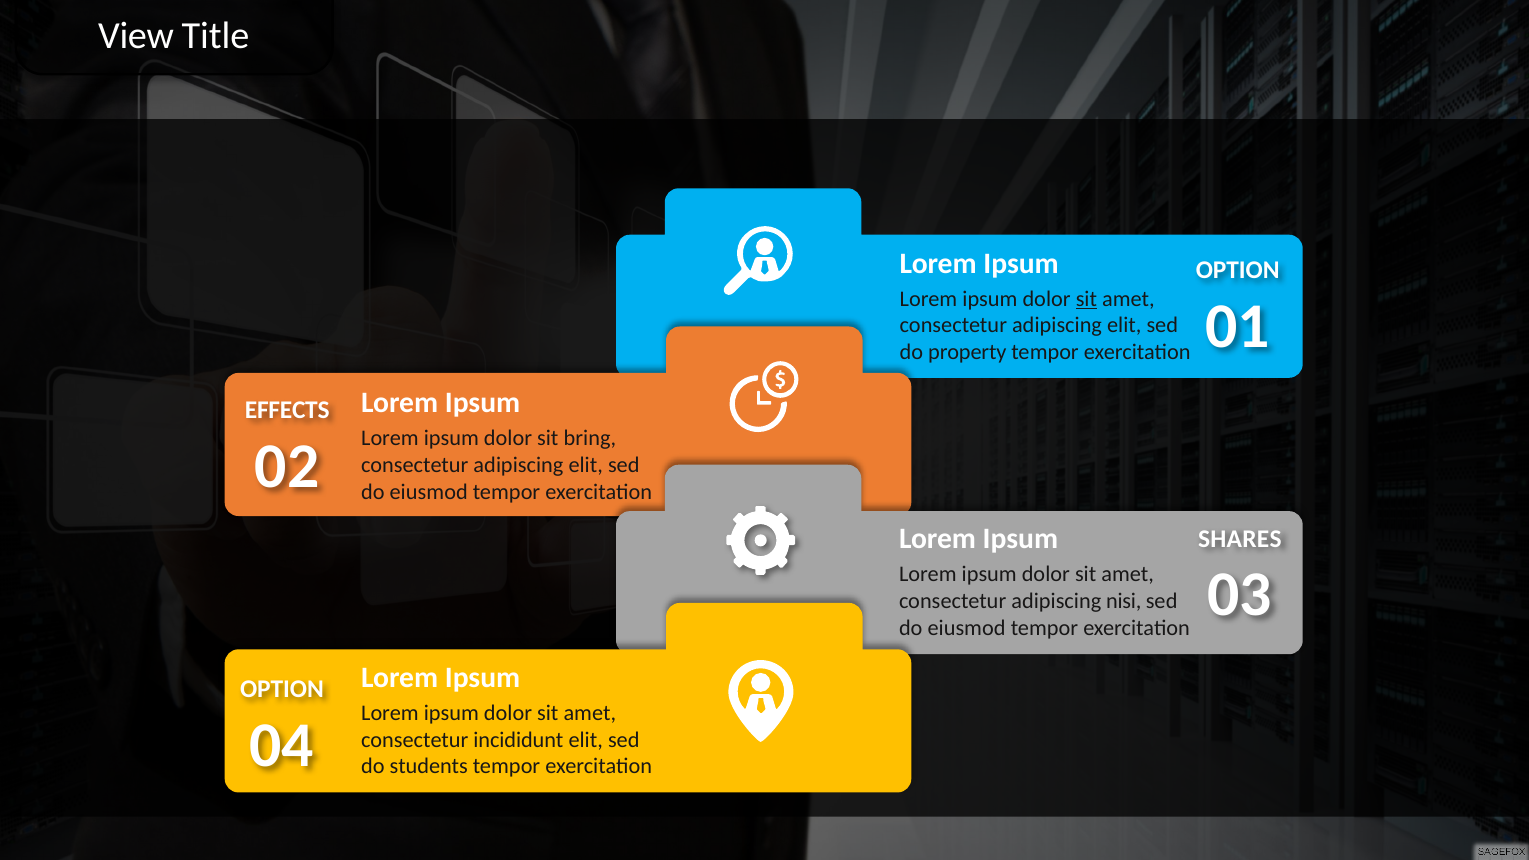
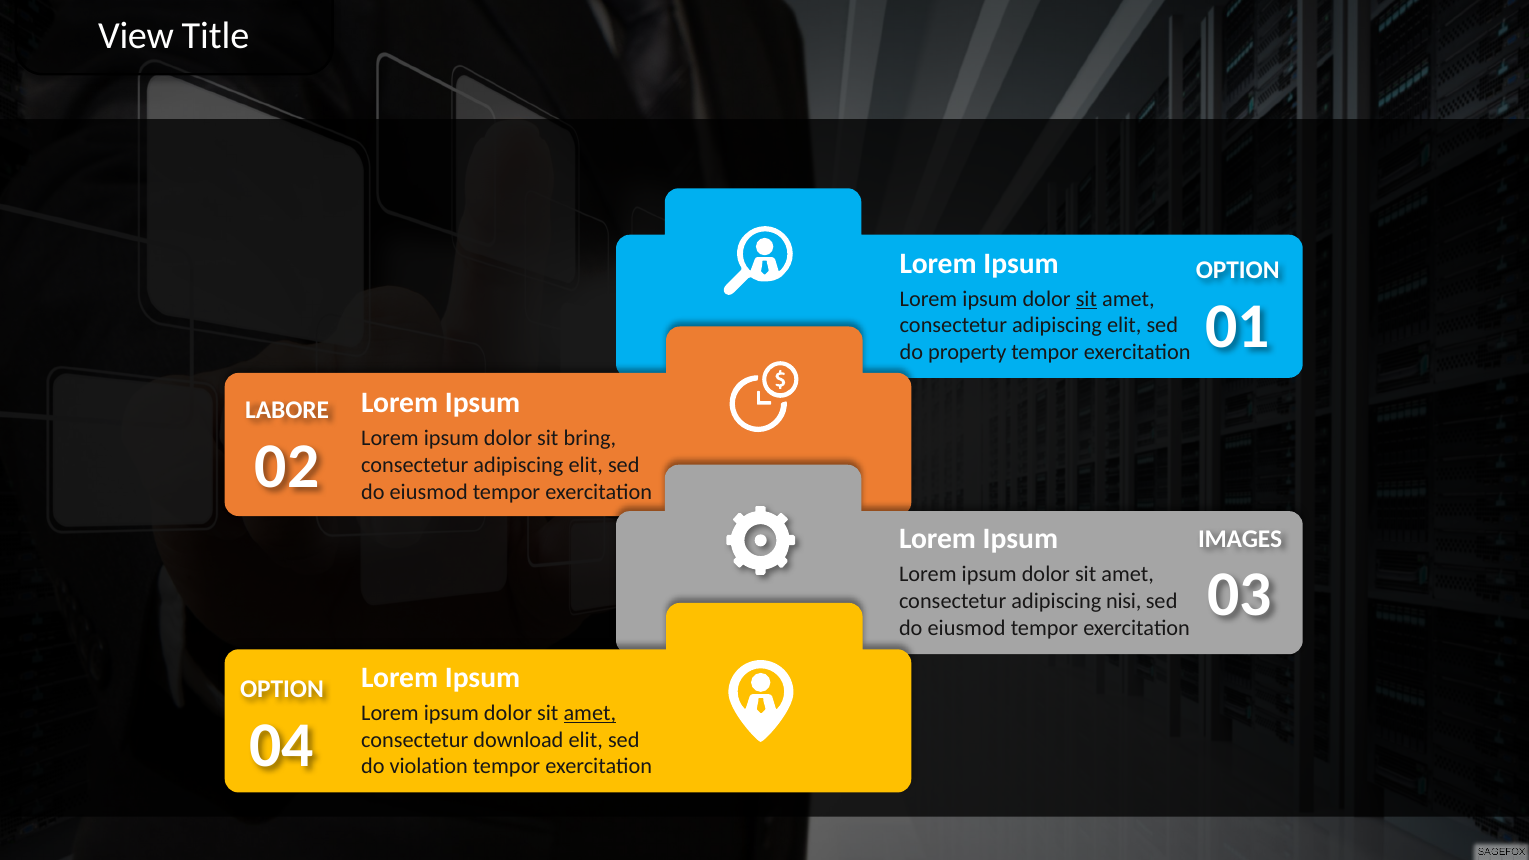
EFFECTS: EFFECTS -> LABORE
SHARES: SHARES -> IMAGES
amet at (590, 713) underline: none -> present
incididunt: incididunt -> download
students: students -> violation
